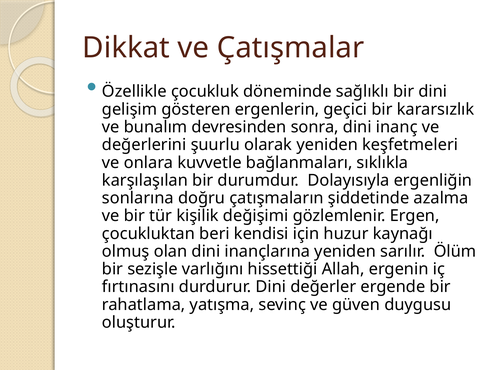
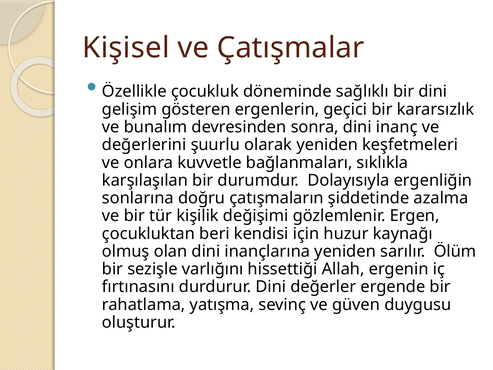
Dikkat: Dikkat -> Kişisel
